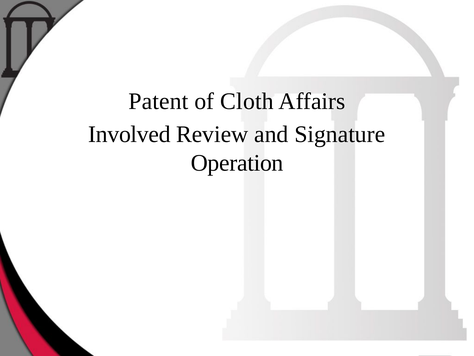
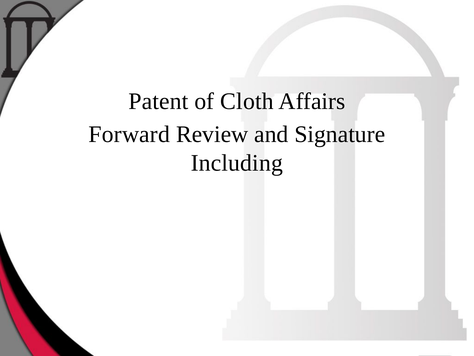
Involved: Involved -> Forward
Operation: Operation -> Including
